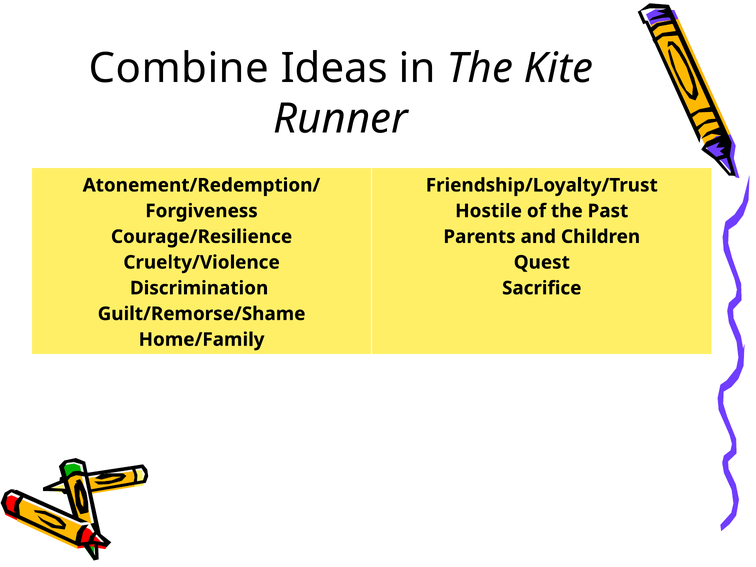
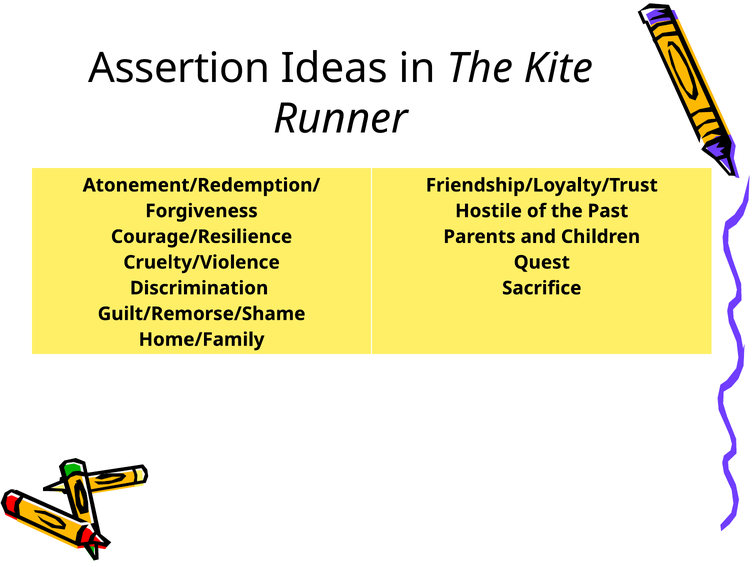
Combine: Combine -> Assertion
